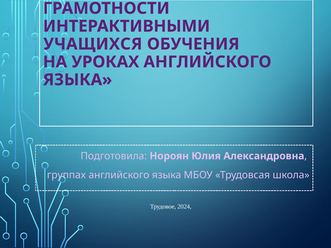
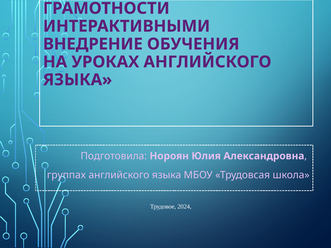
УЧАЩИХСЯ: УЧАЩИХСЯ -> ВНЕДРЕНИЕ
